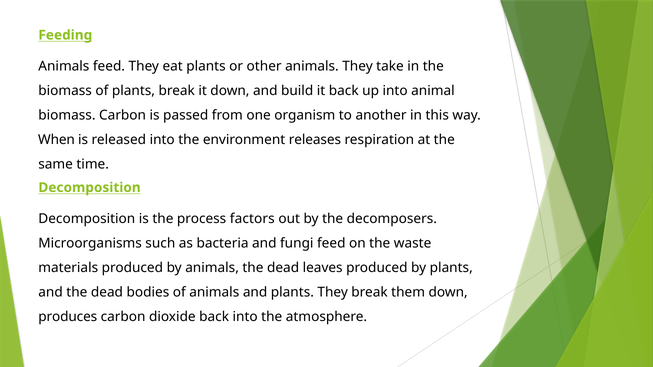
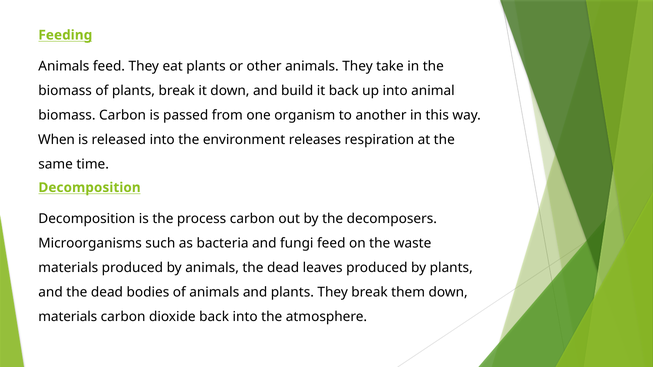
process factors: factors -> carbon
produces at (68, 317): produces -> materials
